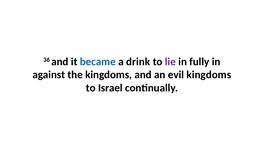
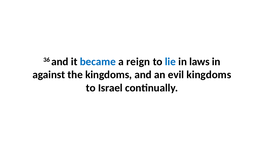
drink: drink -> reign
lie colour: purple -> blue
fully: fully -> laws
